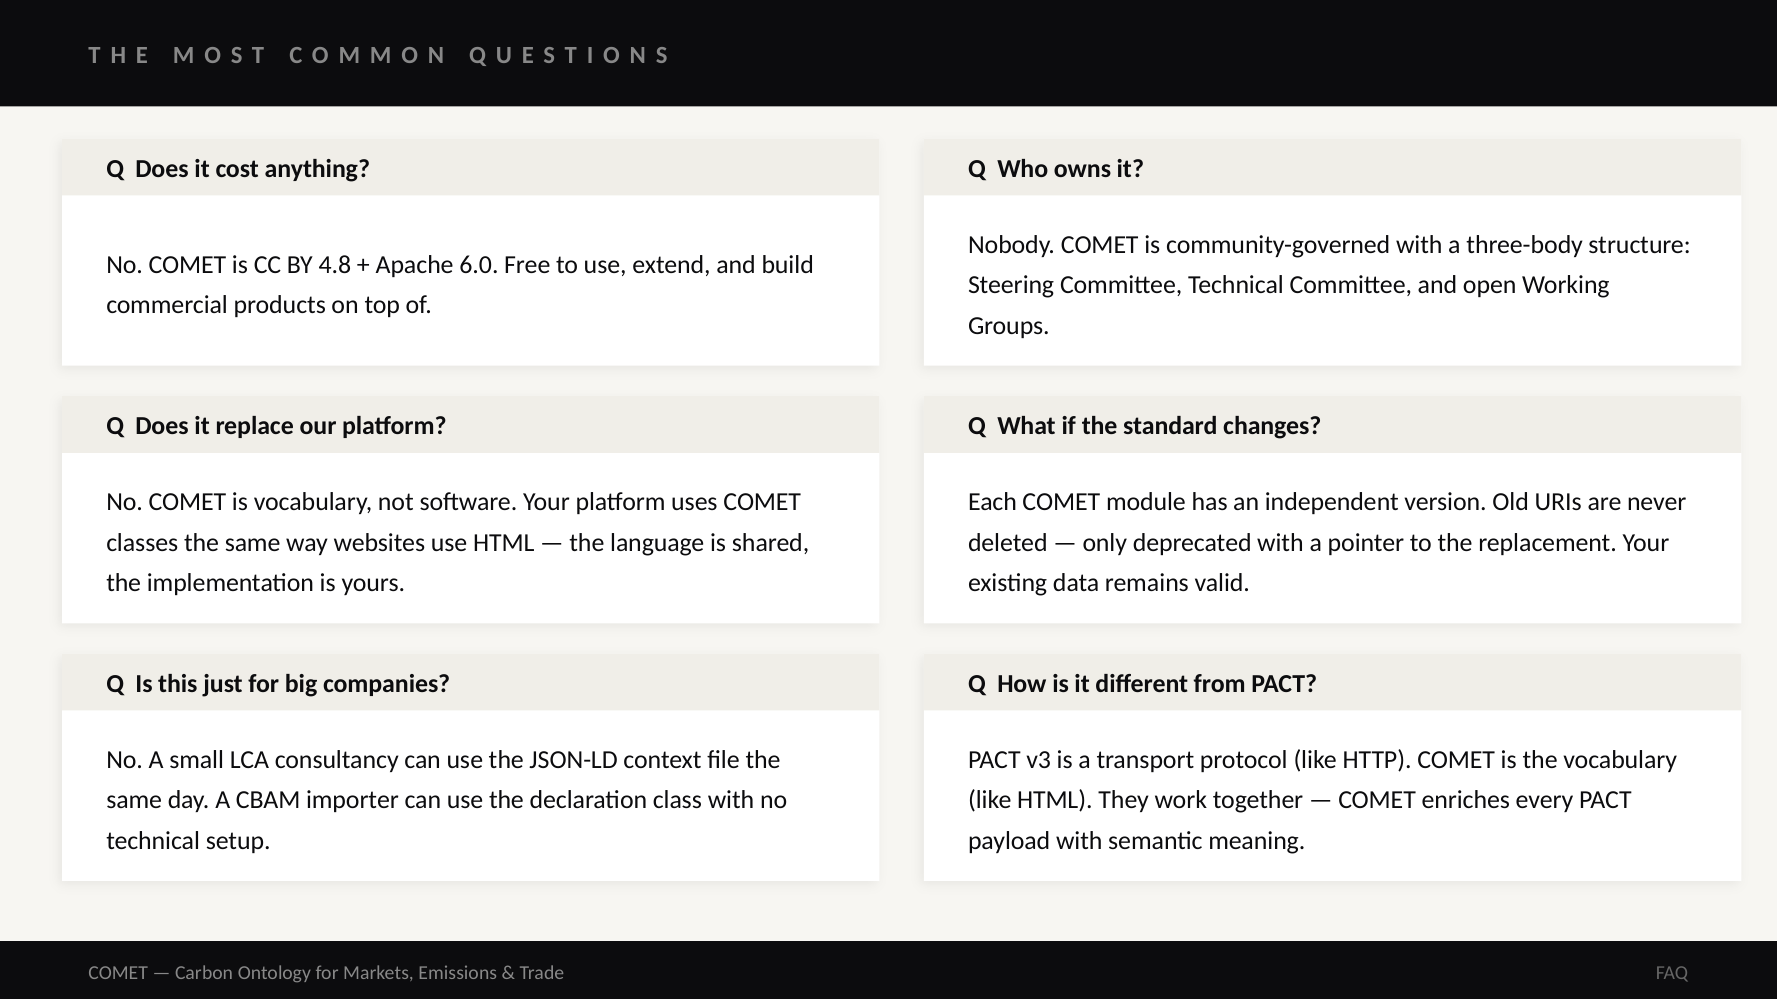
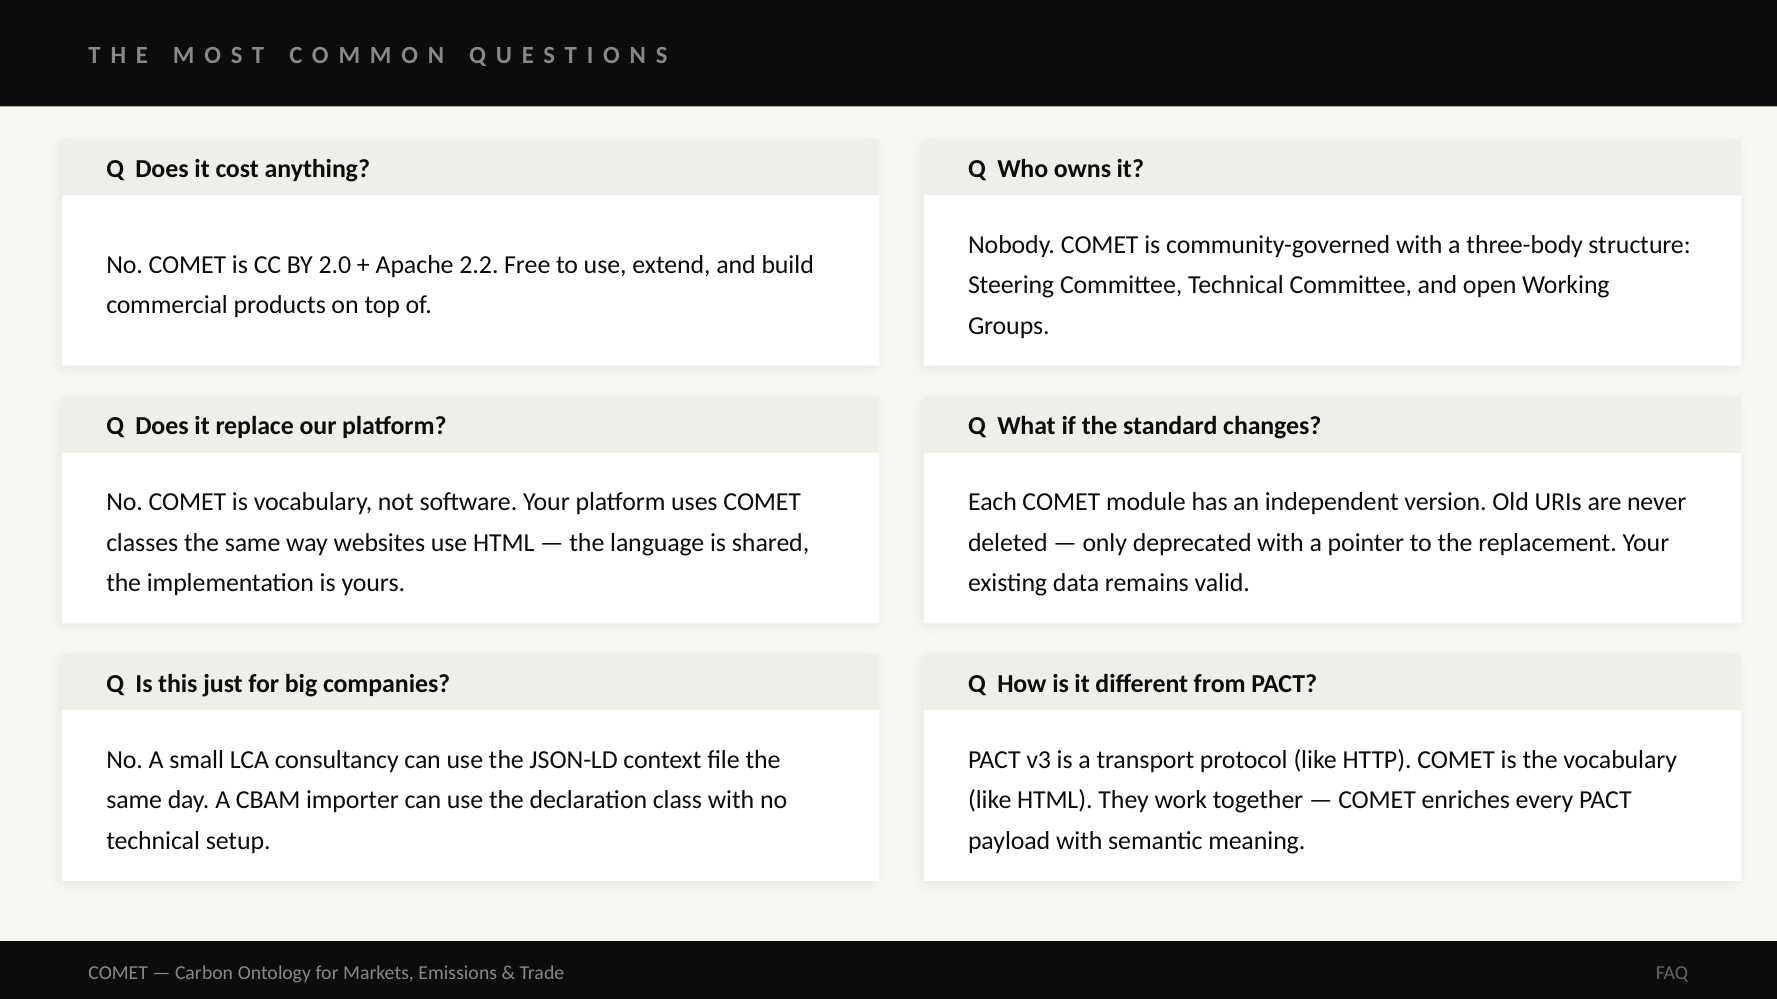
4.8: 4.8 -> 2.0
6.0: 6.0 -> 2.2
